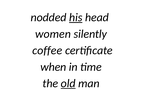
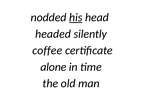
women: women -> headed
when: when -> alone
old underline: present -> none
